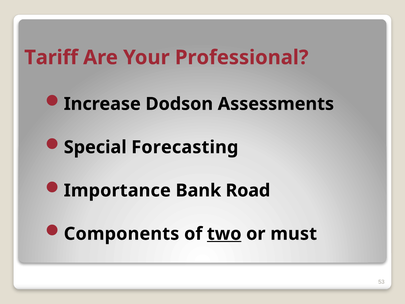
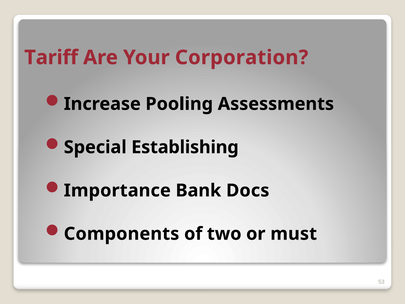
Professional: Professional -> Corporation
Dodson: Dodson -> Pooling
Forecasting: Forecasting -> Establishing
Road: Road -> Docs
two underline: present -> none
